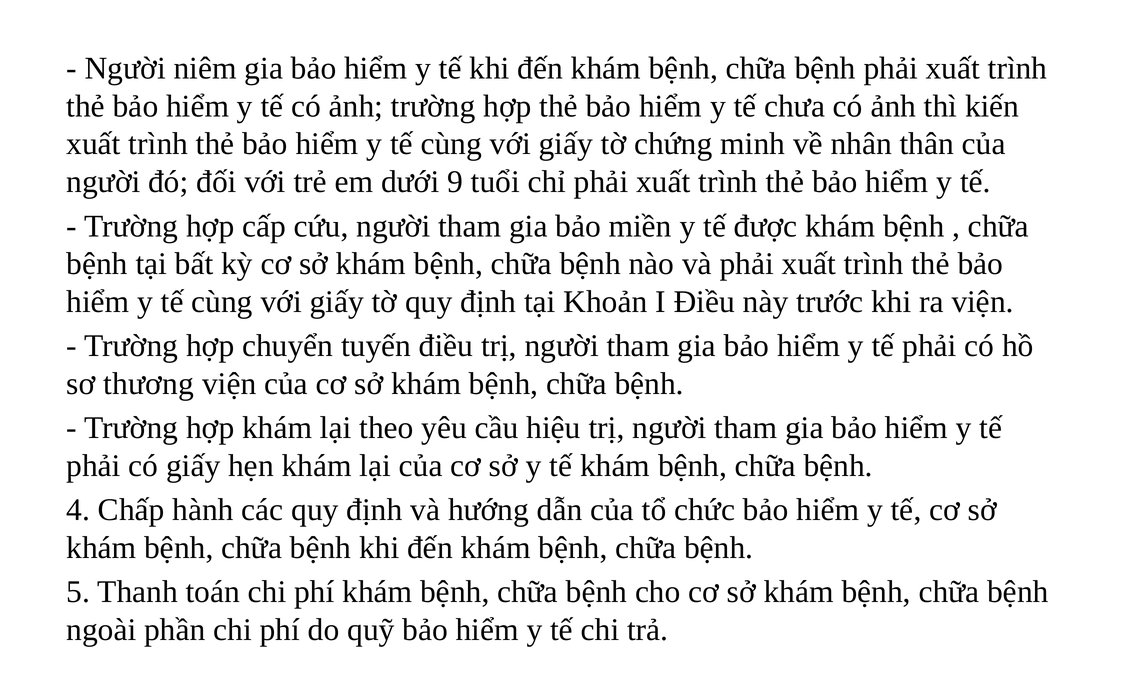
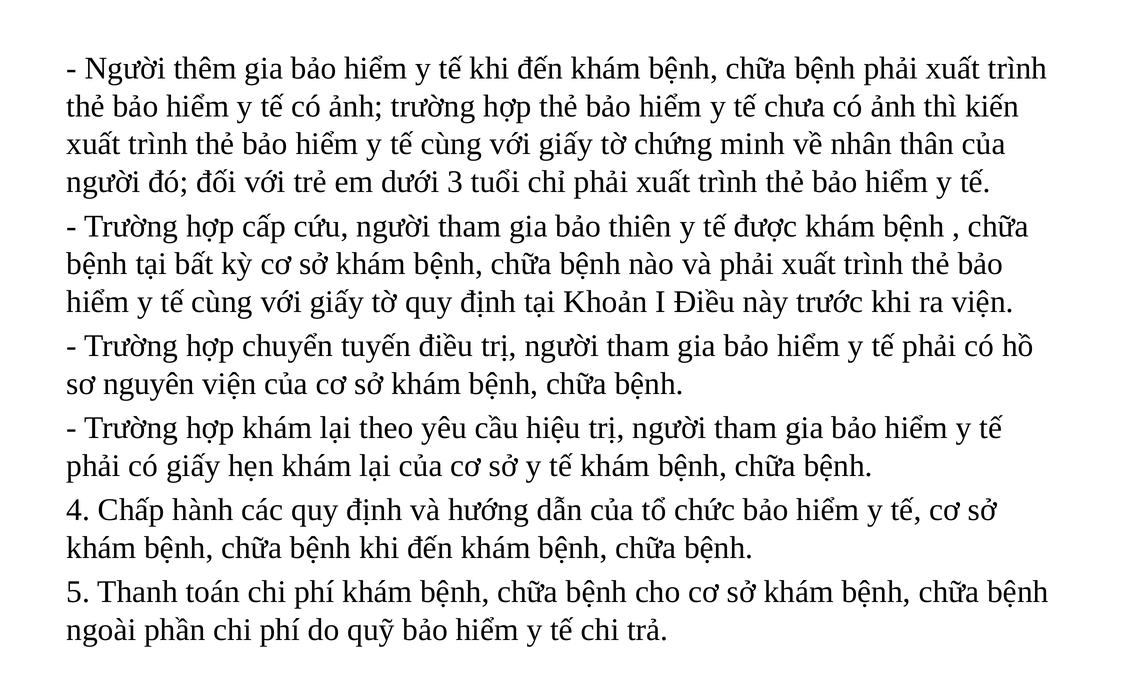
niêm: niêm -> thêm
9: 9 -> 3
miền: miền -> thiên
thương: thương -> nguyên
